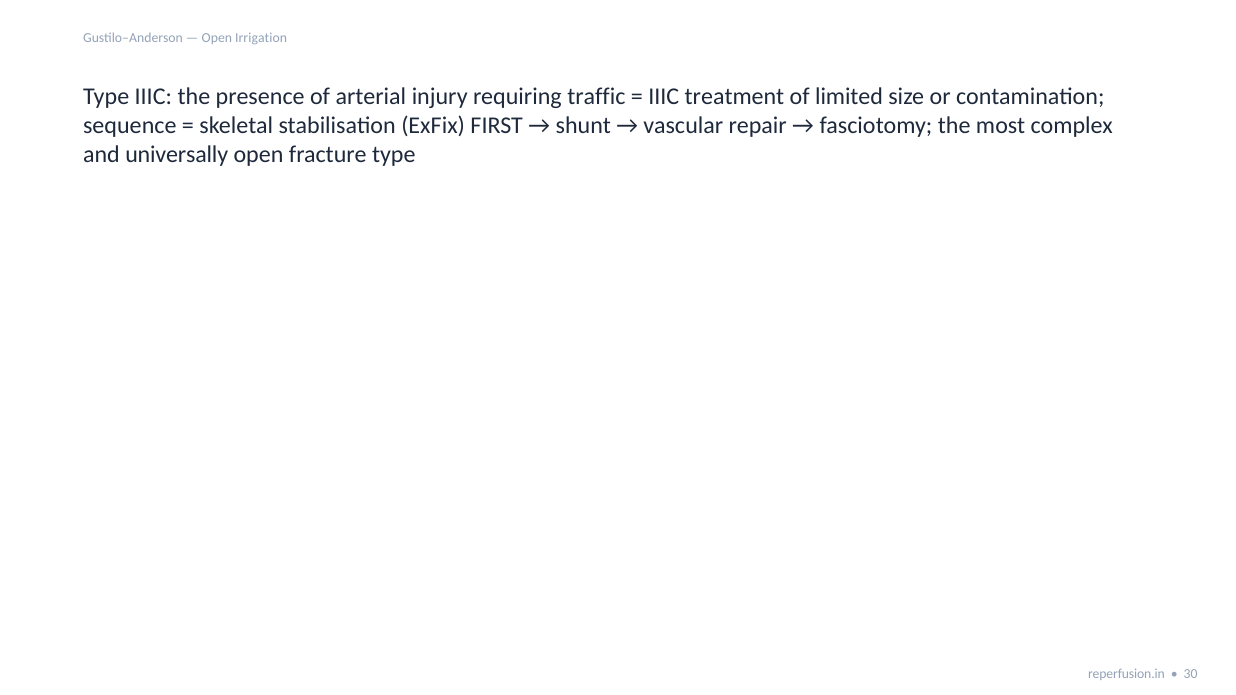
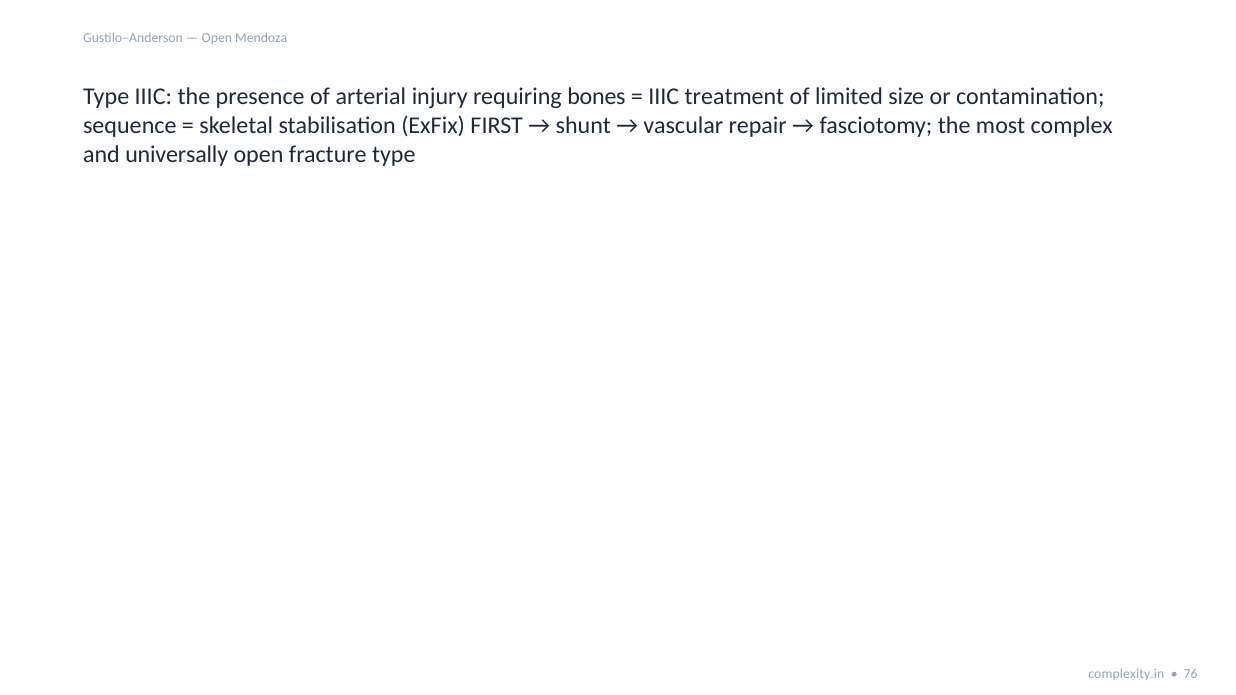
Irrigation: Irrigation -> Mendoza
traffic: traffic -> bones
reperfusion.in: reperfusion.in -> complexity.in
30: 30 -> 76
